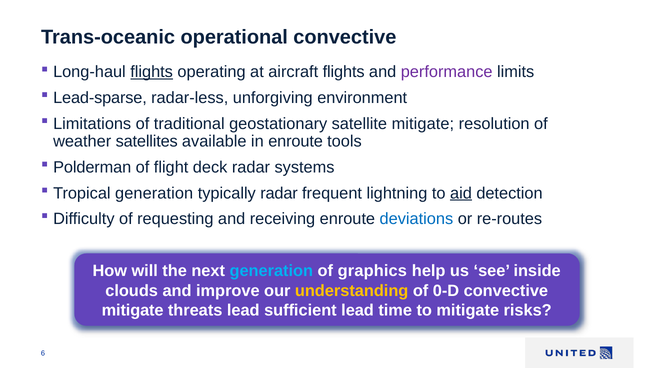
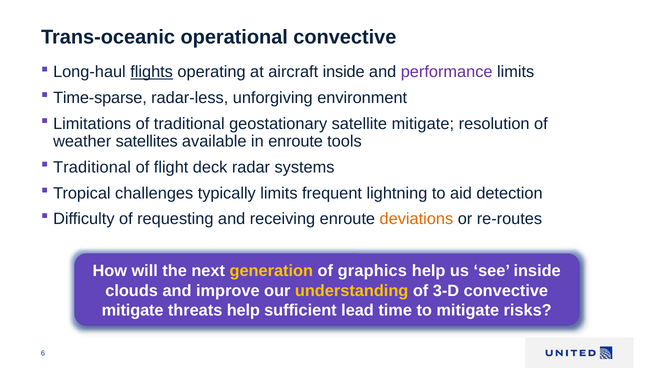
aircraft flights: flights -> inside
Lead-sparse: Lead-sparse -> Time-sparse
Polderman at (92, 167): Polderman -> Traditional
Tropical generation: generation -> challenges
typically radar: radar -> limits
aid underline: present -> none
deviations colour: blue -> orange
generation at (271, 271) colour: light blue -> yellow
0-D: 0-D -> 3-D
threats lead: lead -> help
